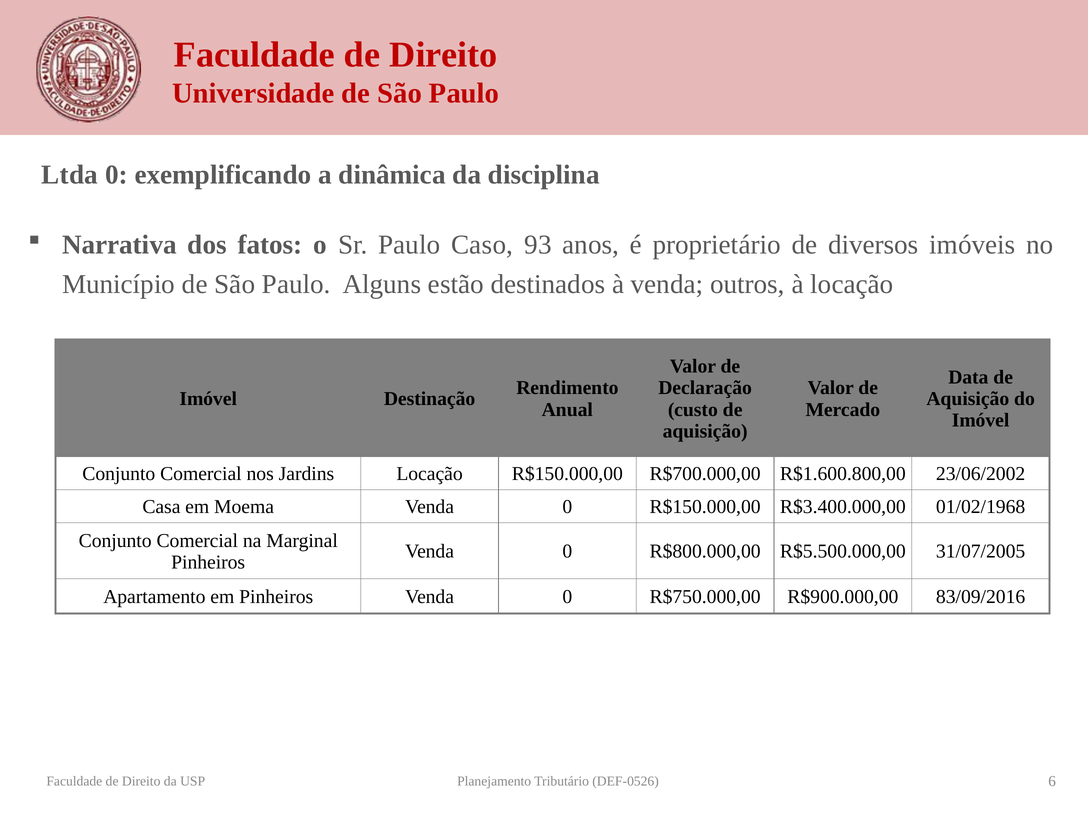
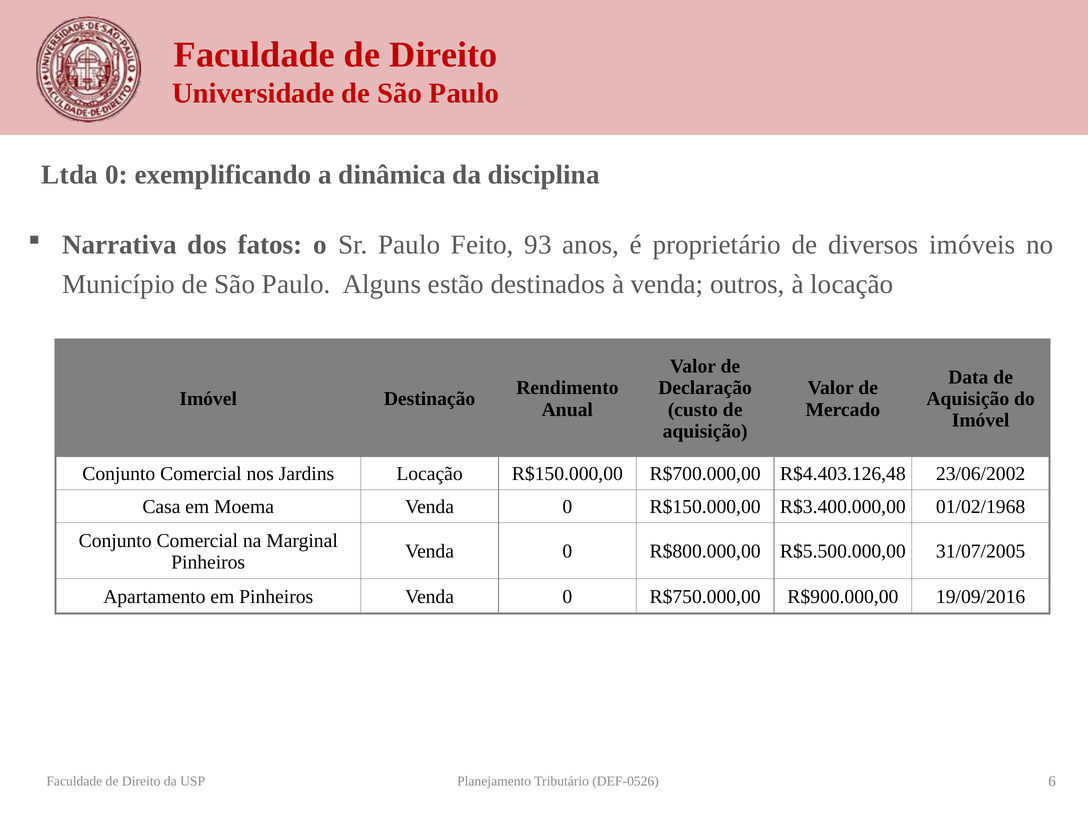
Caso: Caso -> Feito
R$1.600.800,00: R$1.600.800,00 -> R$4.403.126,48
83/09/2016: 83/09/2016 -> 19/09/2016
